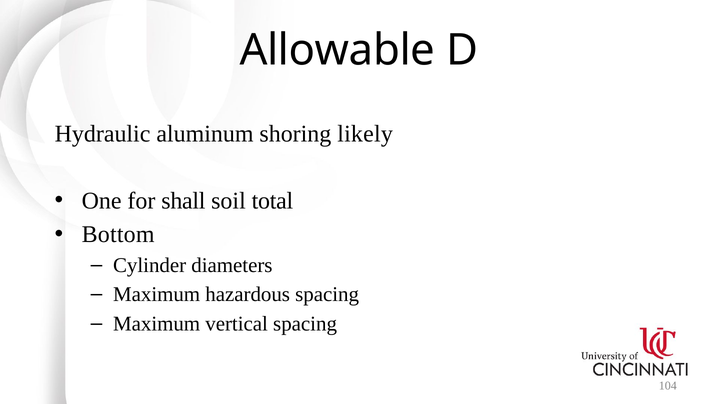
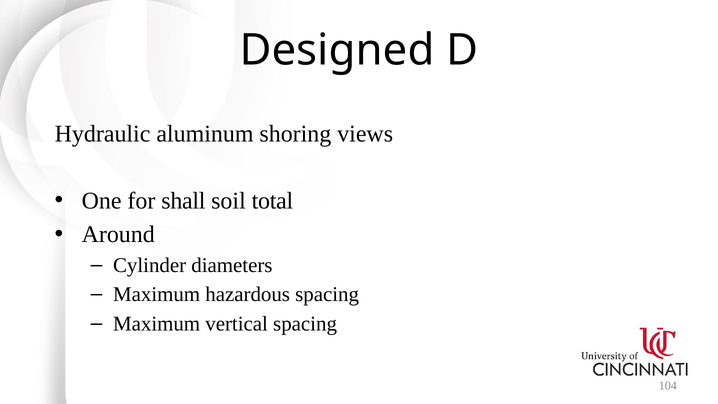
Allowable: Allowable -> Designed
likely: likely -> views
Bottom: Bottom -> Around
